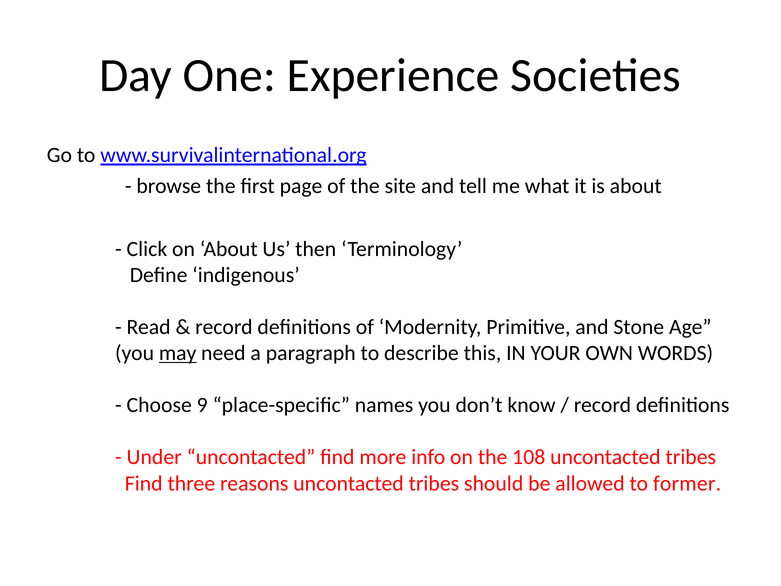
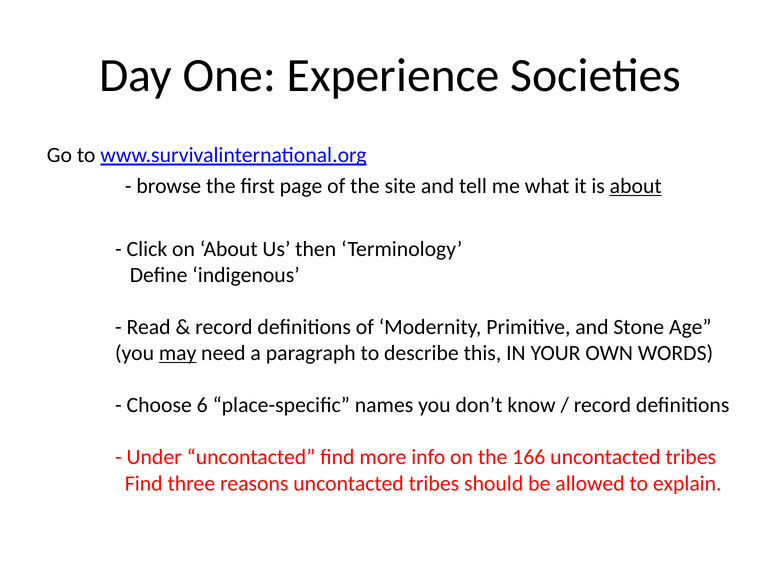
about at (636, 186) underline: none -> present
9: 9 -> 6
108: 108 -> 166
former: former -> explain
